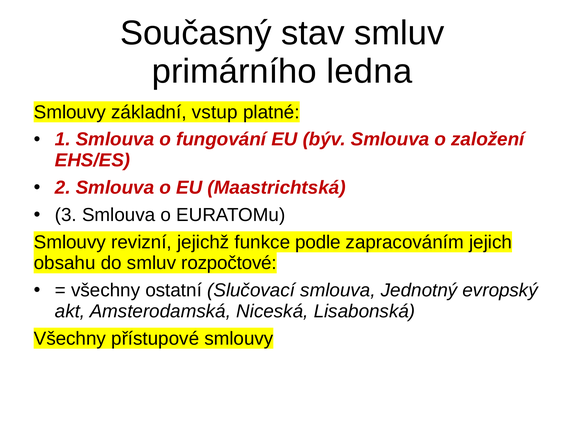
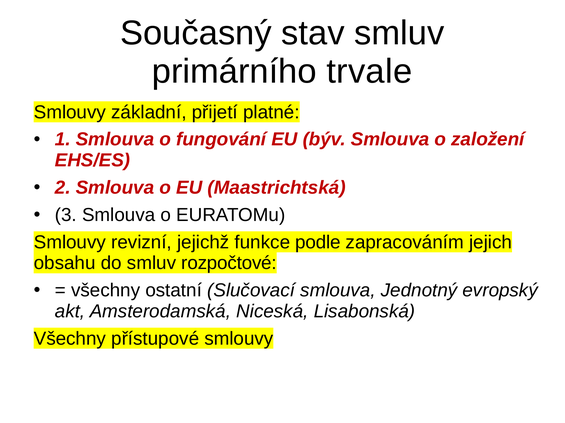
ledna: ledna -> trvale
vstup: vstup -> přijetí
